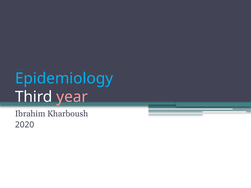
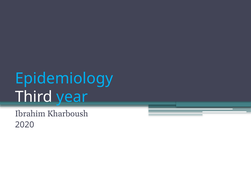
year colour: pink -> light blue
